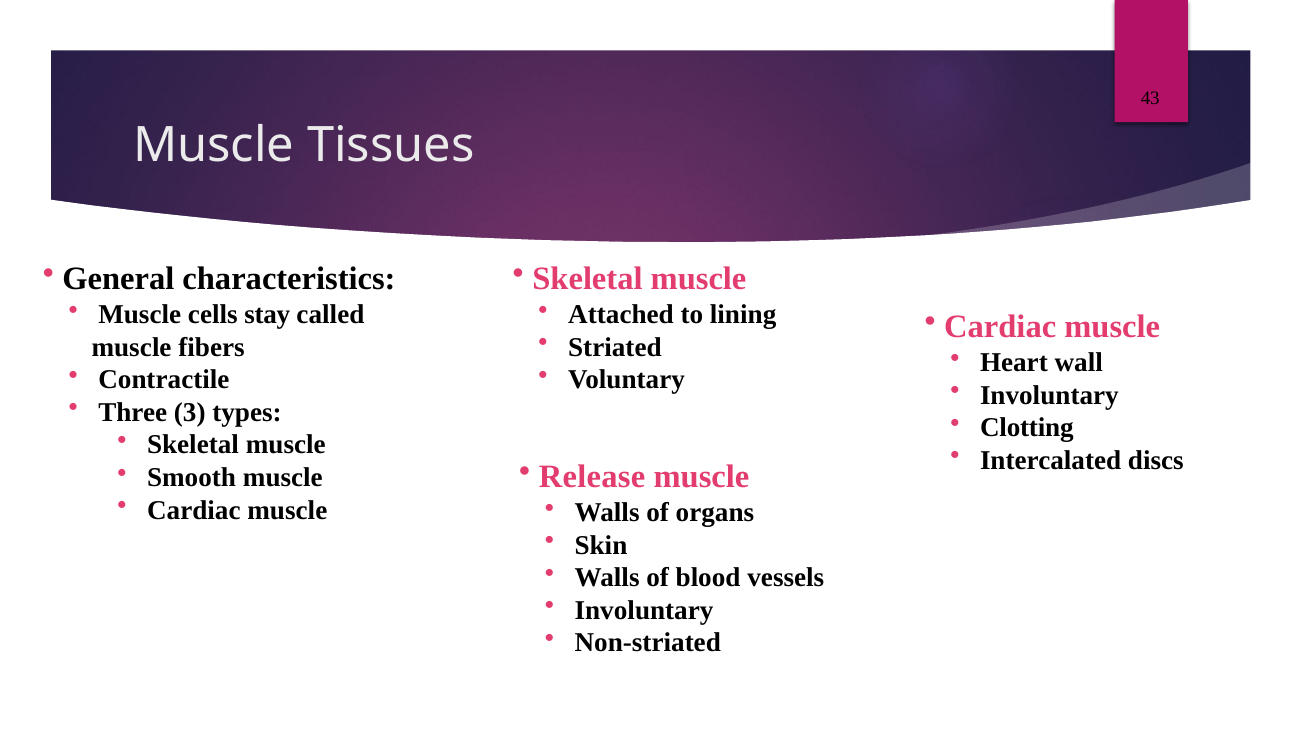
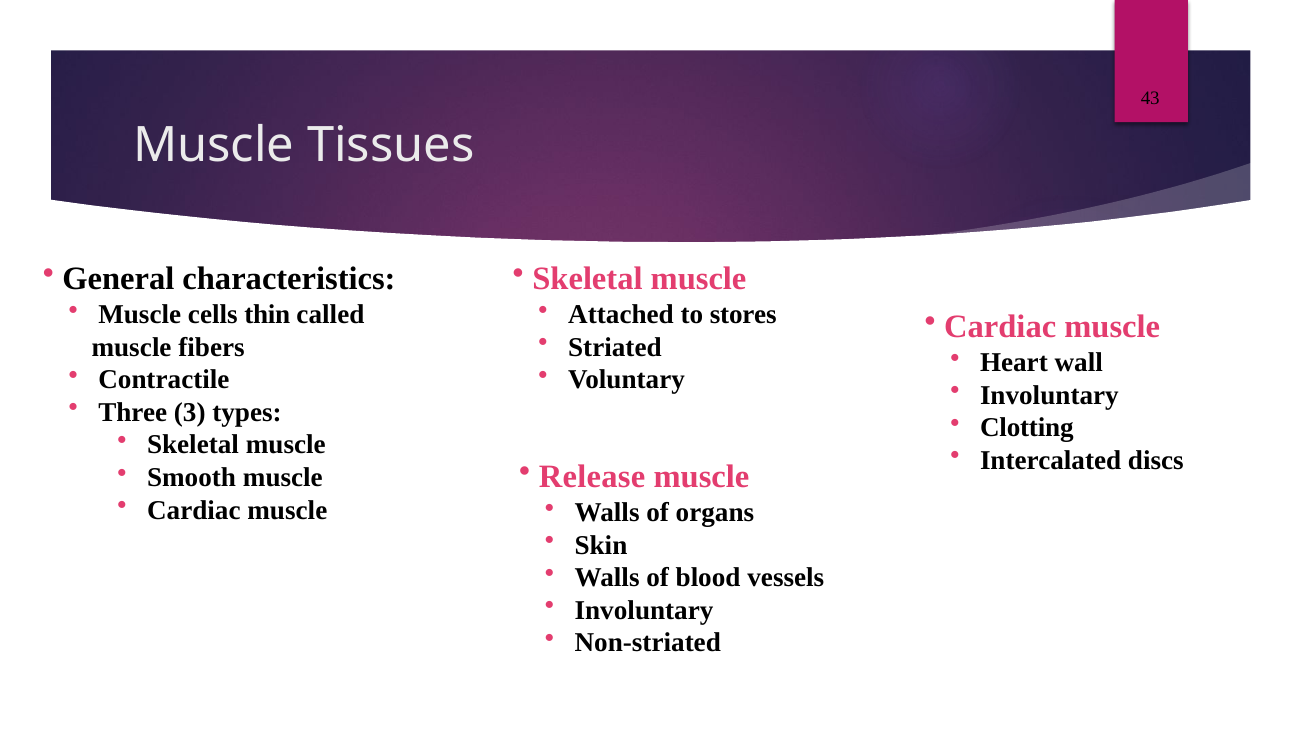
stay: stay -> thin
lining: lining -> stores
